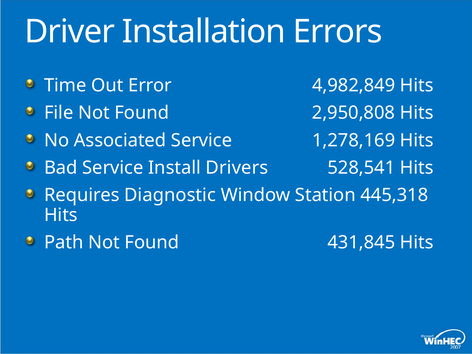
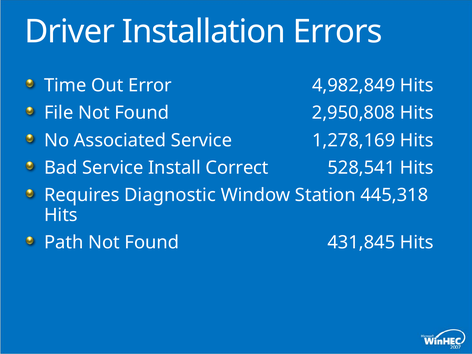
Drivers: Drivers -> Correct
